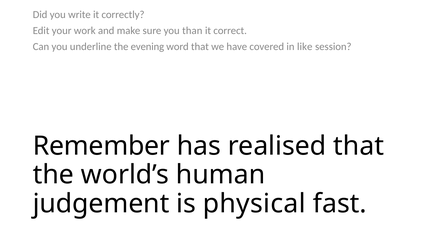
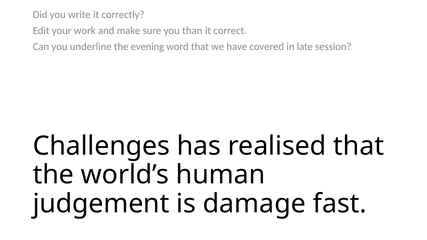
like: like -> late
Remember: Remember -> Challenges
physical: physical -> damage
